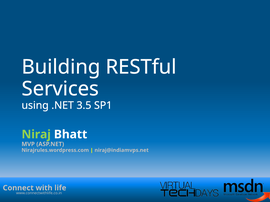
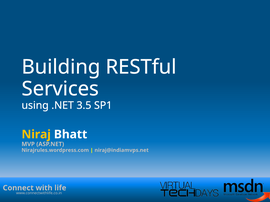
Niraj colour: light green -> yellow
